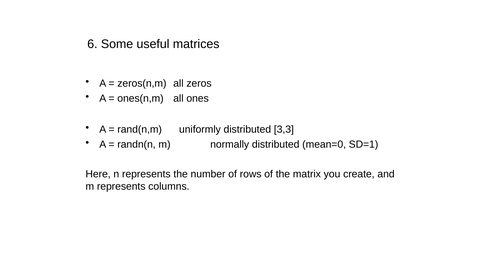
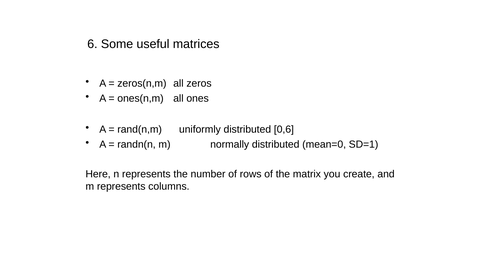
3,3: 3,3 -> 0,6
